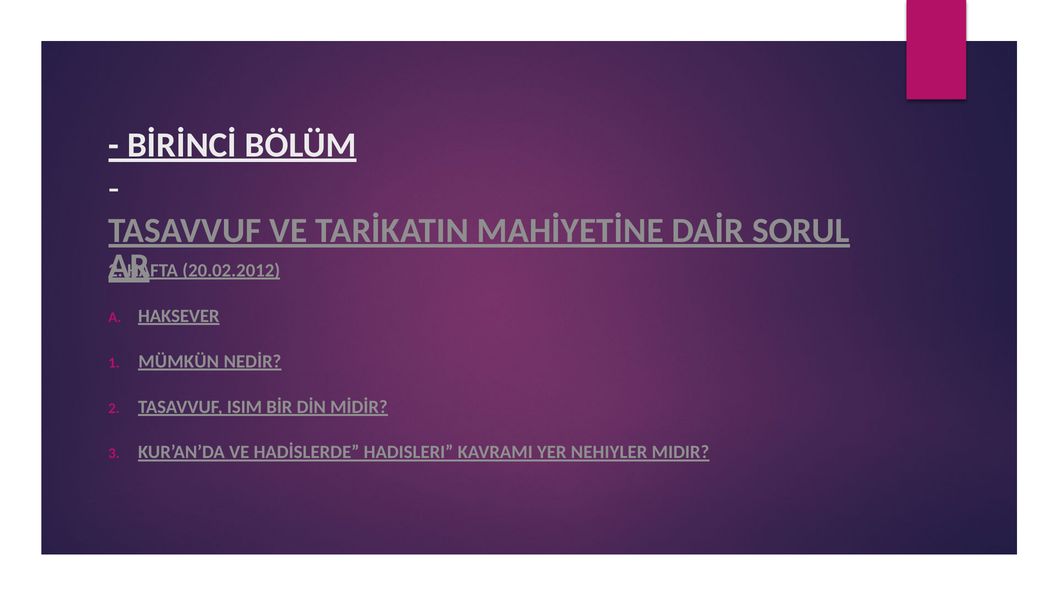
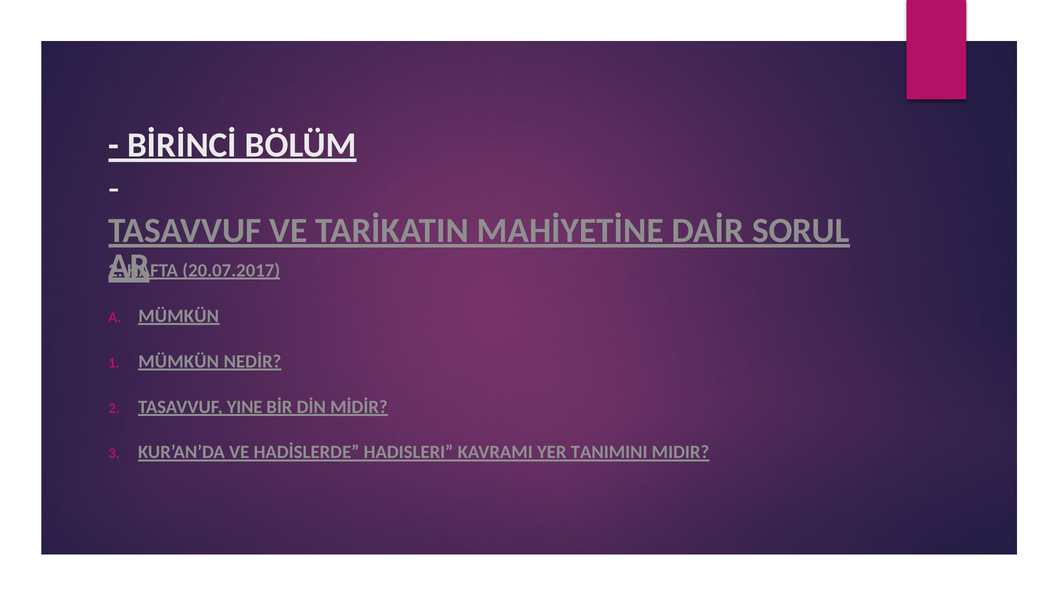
20.02.2012: 20.02.2012 -> 20.07.2017
HAKSEVER at (179, 316): HAKSEVER -> MÜMKÜN
ISIM: ISIM -> YINE
NEHIYLER: NEHIYLER -> TANIMINI
